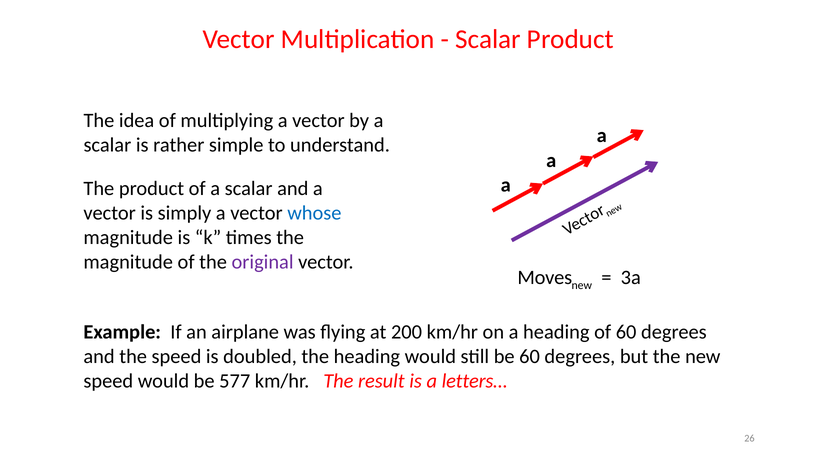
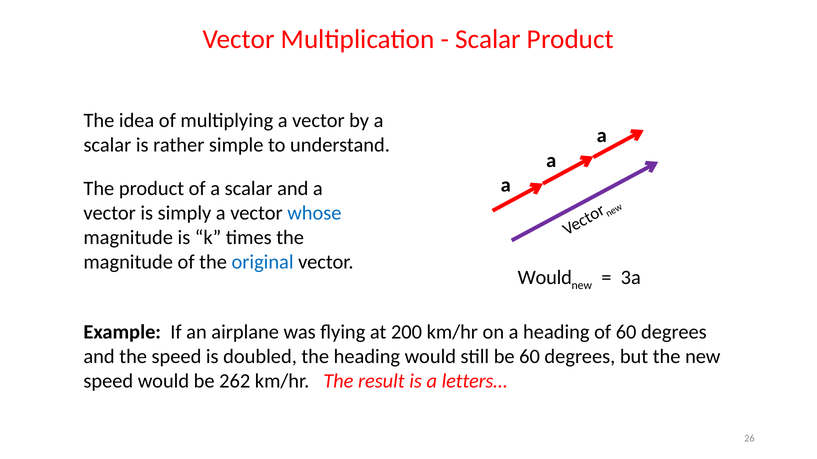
original colour: purple -> blue
Moves at (545, 278): Moves -> Would
577: 577 -> 262
